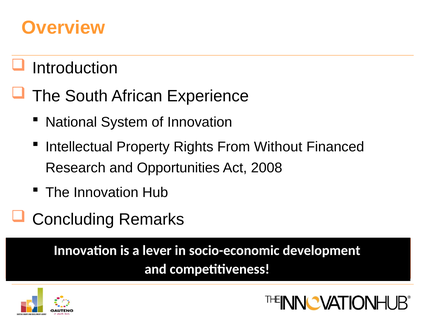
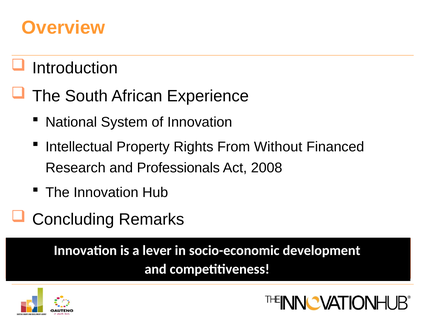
Opportunities: Opportunities -> Professionals
